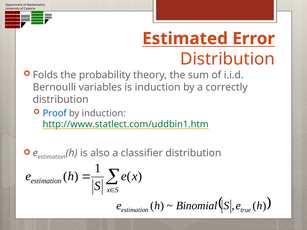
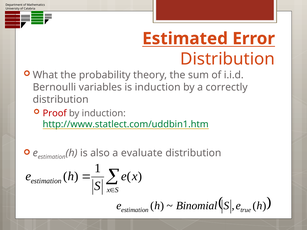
Folds: Folds -> What
Proof colour: blue -> red
classifier: classifier -> evaluate
